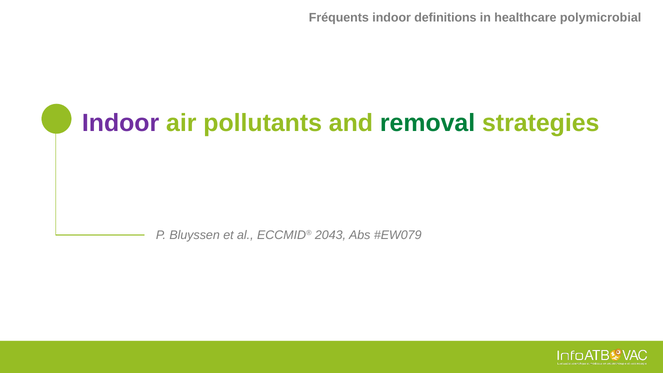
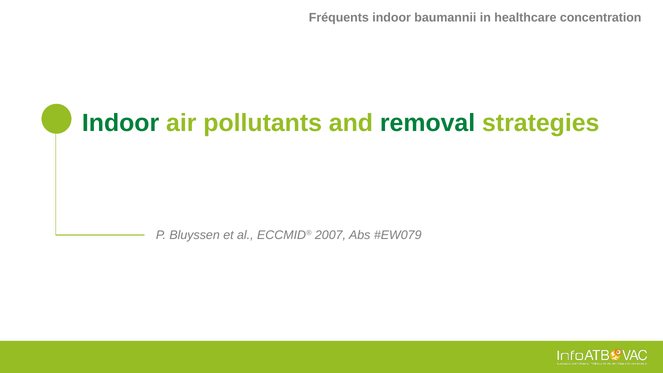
definitions: definitions -> baumannii
polymicrobial: polymicrobial -> concentration
Indoor at (121, 123) colour: purple -> green
2043: 2043 -> 2007
